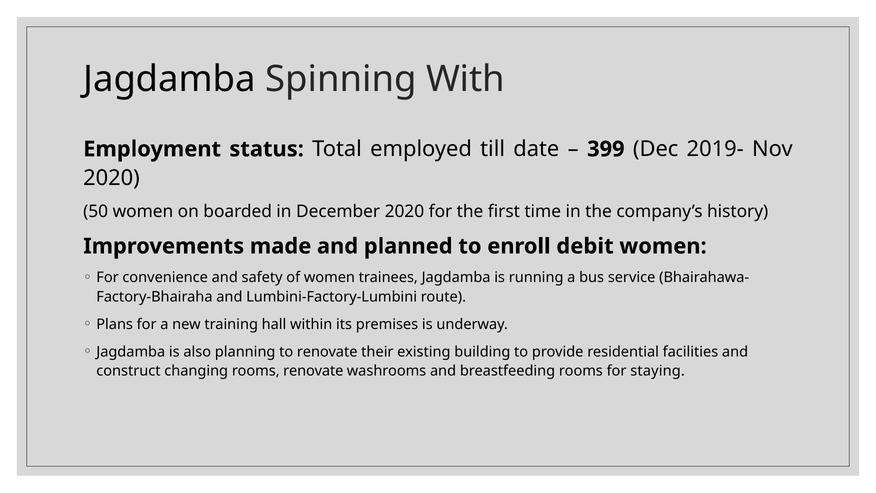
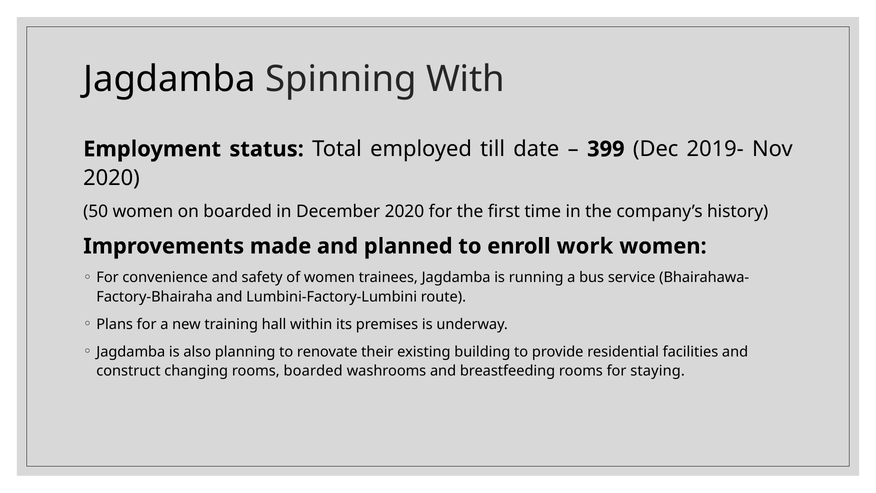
debit: debit -> work
rooms renovate: renovate -> boarded
